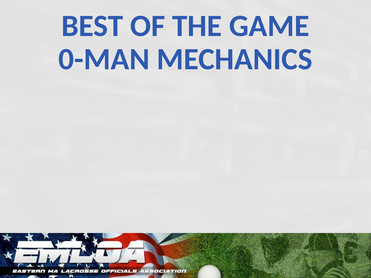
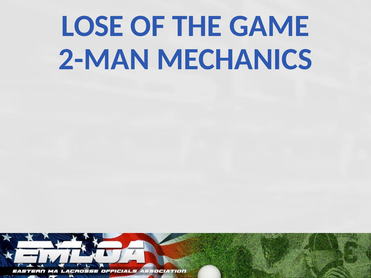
BEST: BEST -> LOSE
0-MAN: 0-MAN -> 2-MAN
